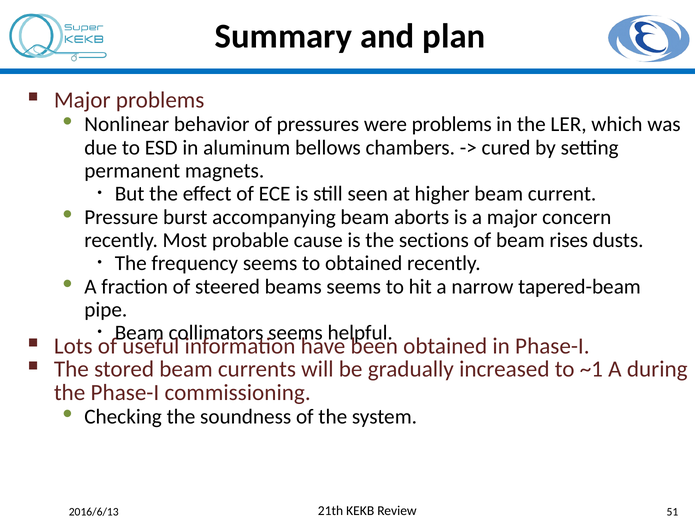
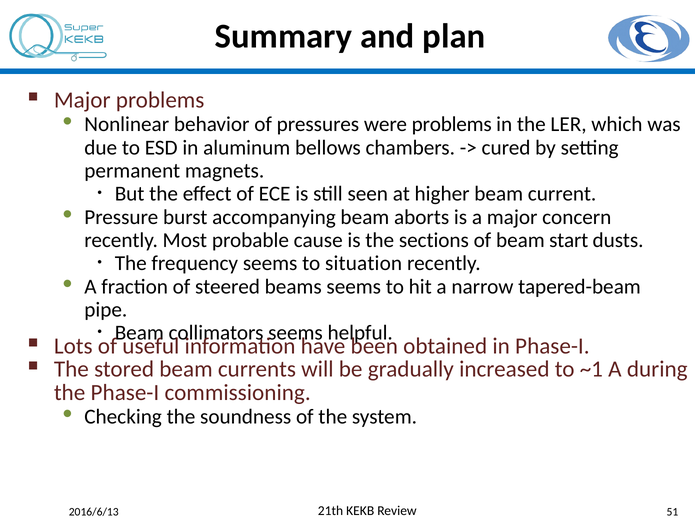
rises: rises -> start
to obtained: obtained -> situation
